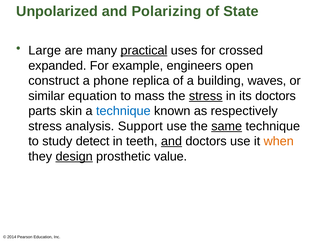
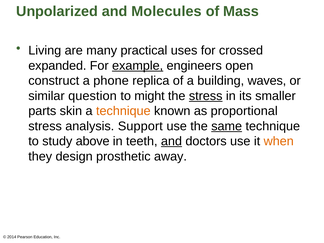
Polarizing: Polarizing -> Molecules
State: State -> Mass
Large: Large -> Living
practical underline: present -> none
example underline: none -> present
equation: equation -> question
mass: mass -> might
its doctors: doctors -> smaller
technique at (123, 111) colour: blue -> orange
respectively: respectively -> proportional
detect: detect -> above
design underline: present -> none
value: value -> away
